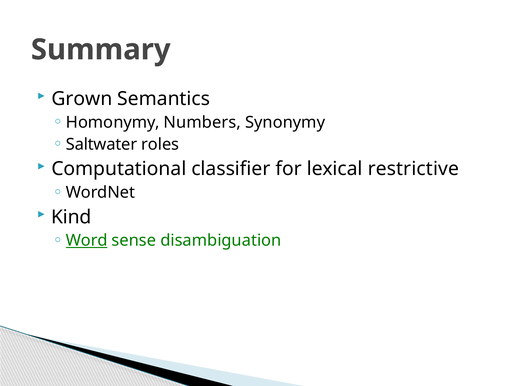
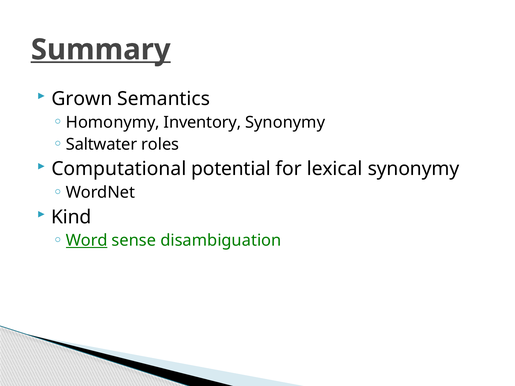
Summary underline: none -> present
Numbers: Numbers -> Inventory
classifier: classifier -> potential
lexical restrictive: restrictive -> synonymy
